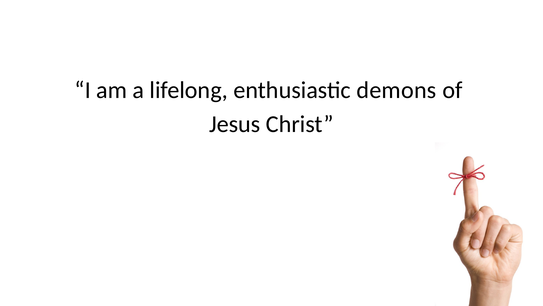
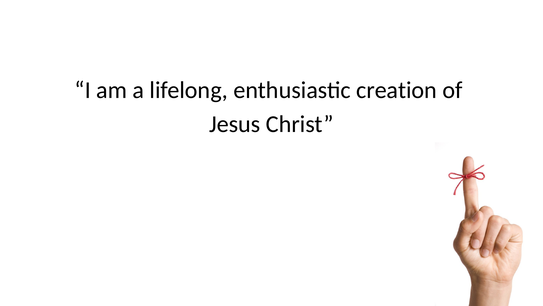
demons: demons -> creation
